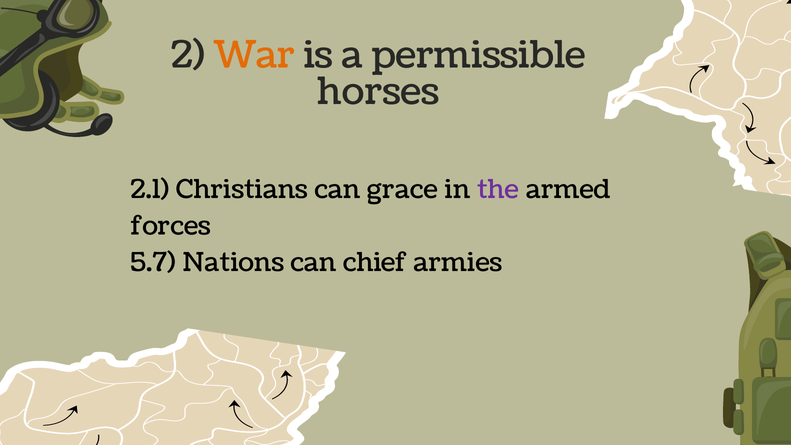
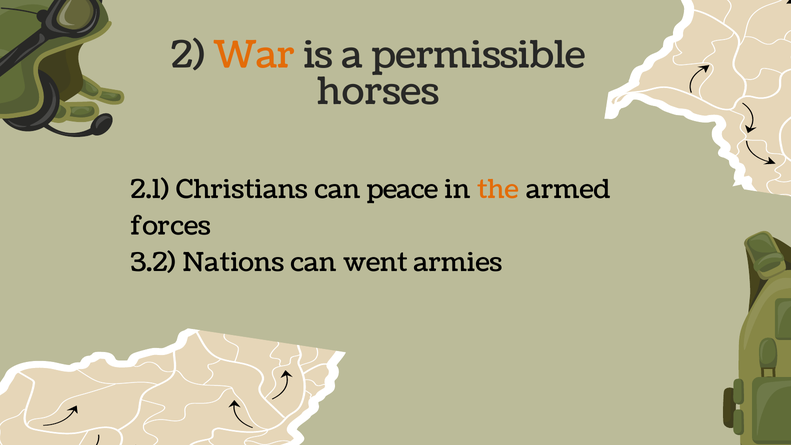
grace: grace -> peace
the colour: purple -> orange
5.7: 5.7 -> 3.2
chief: chief -> went
